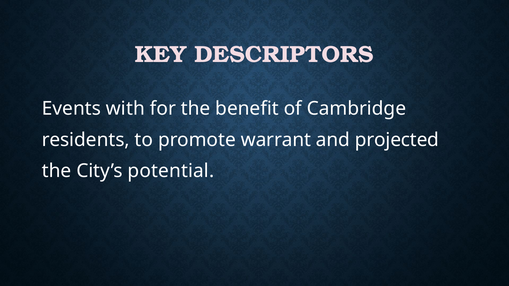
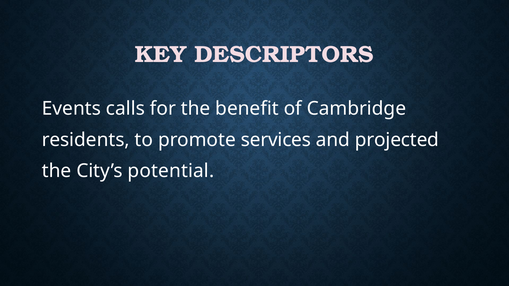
with: with -> calls
warrant: warrant -> services
